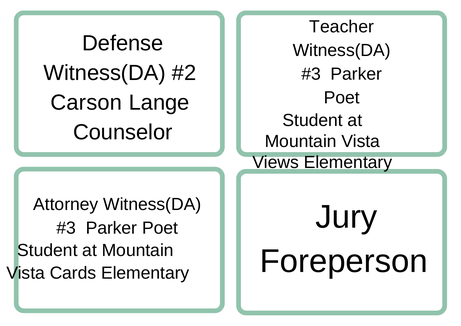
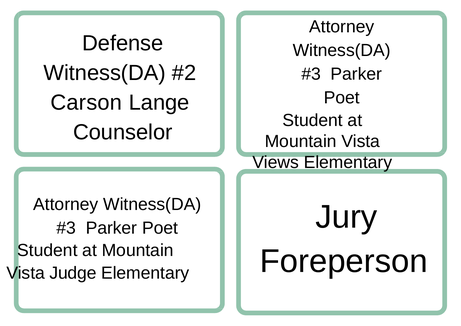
Teacher at (342, 27): Teacher -> Attorney
Cards: Cards -> Judge
